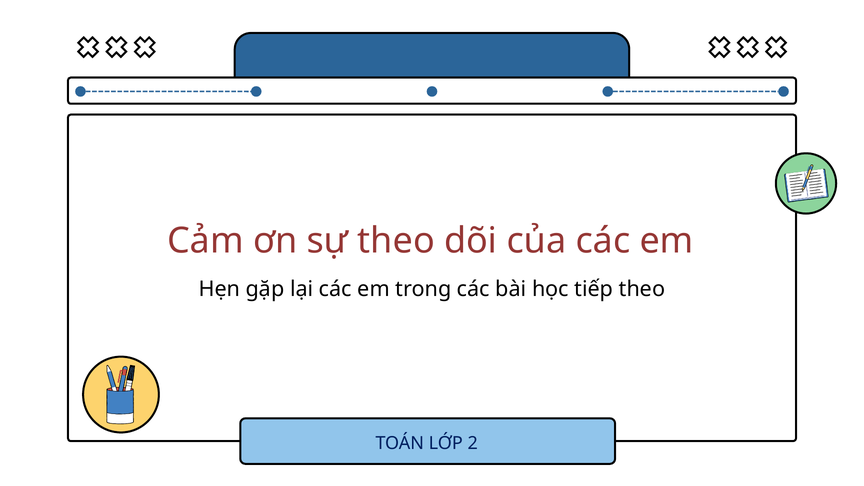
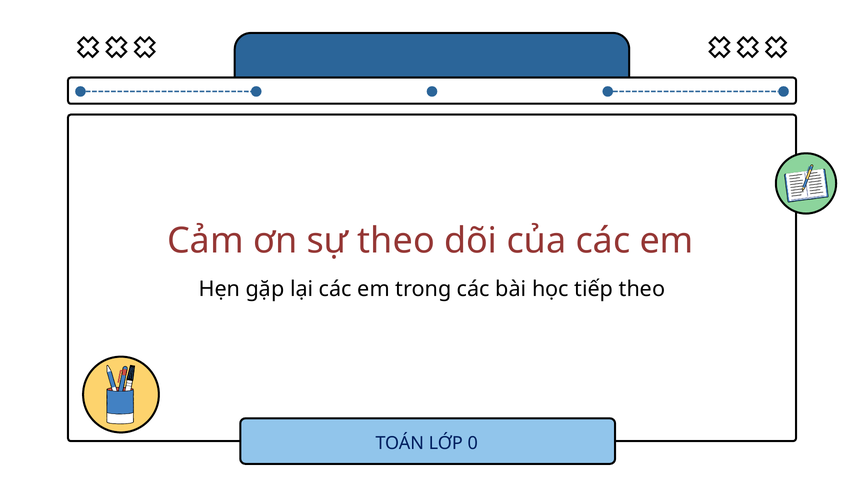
2: 2 -> 0
